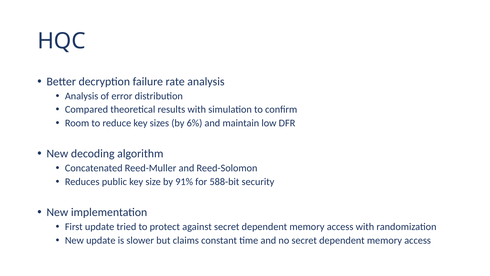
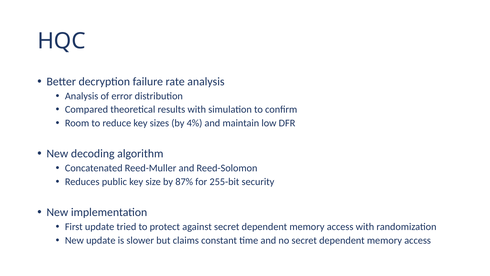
6%: 6% -> 4%
91%: 91% -> 87%
588-bit: 588-bit -> 255-bit
